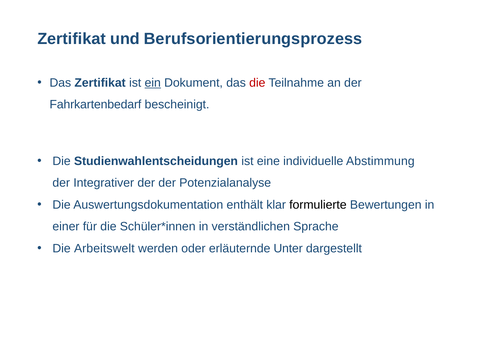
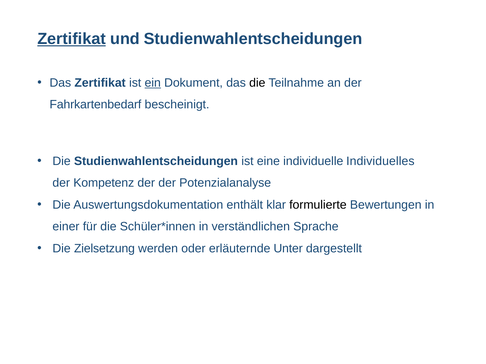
Zertifikat at (72, 39) underline: none -> present
und Berufsorientierungsprozess: Berufsorientierungsprozess -> Studienwahlentscheidungen
die at (257, 83) colour: red -> black
Abstimmung: Abstimmung -> Individuelles
Integrativer: Integrativer -> Kompetenz
Arbeitswelt: Arbeitswelt -> Zielsetzung
